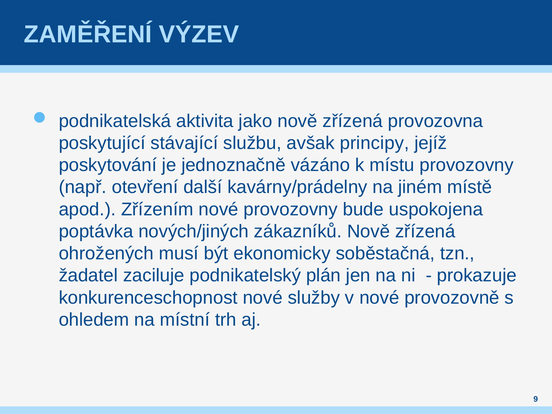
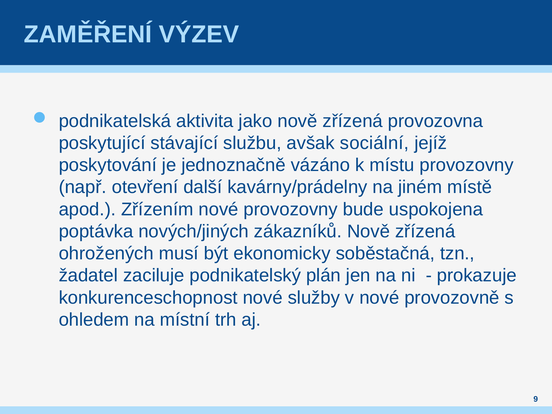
principy: principy -> sociální
